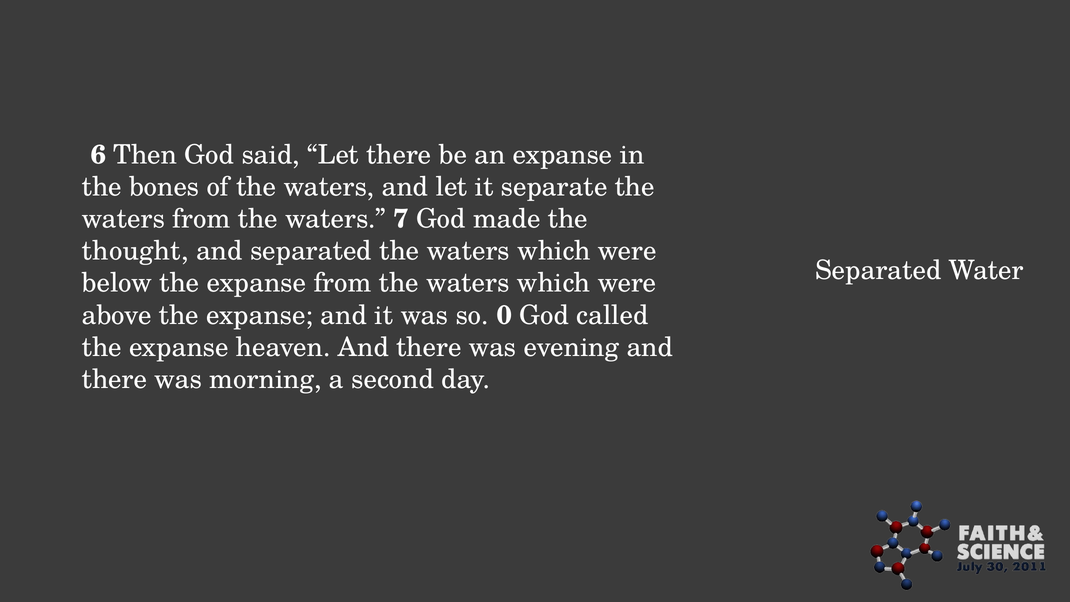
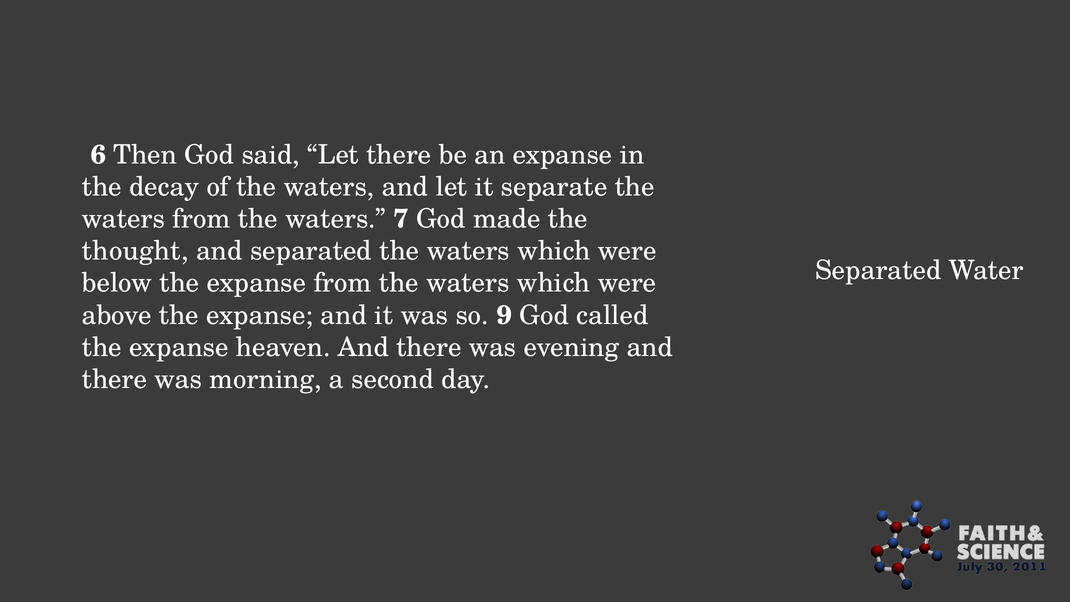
bones: bones -> decay
0: 0 -> 9
